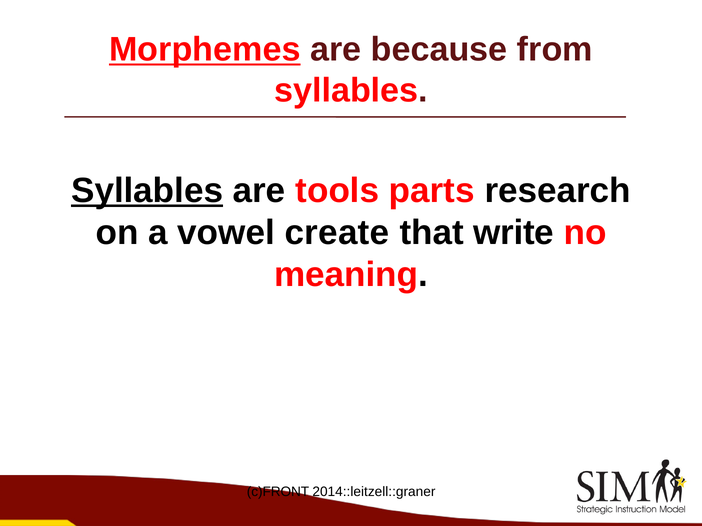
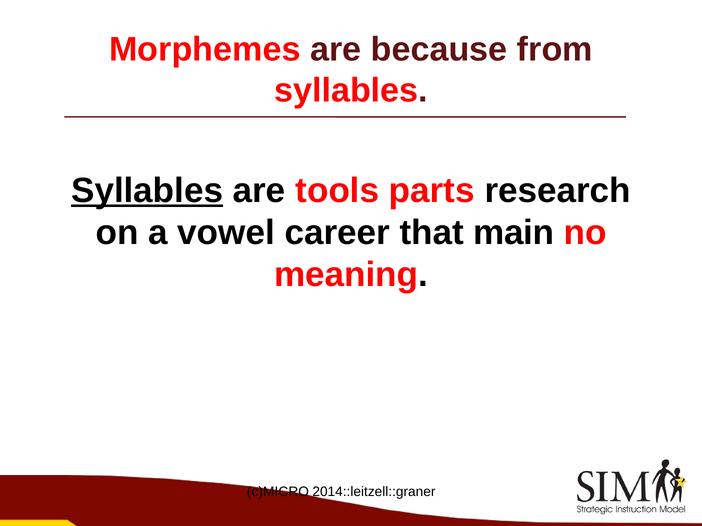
Morphemes underline: present -> none
create: create -> career
write: write -> main
c)FRONT: c)FRONT -> c)MICRO
